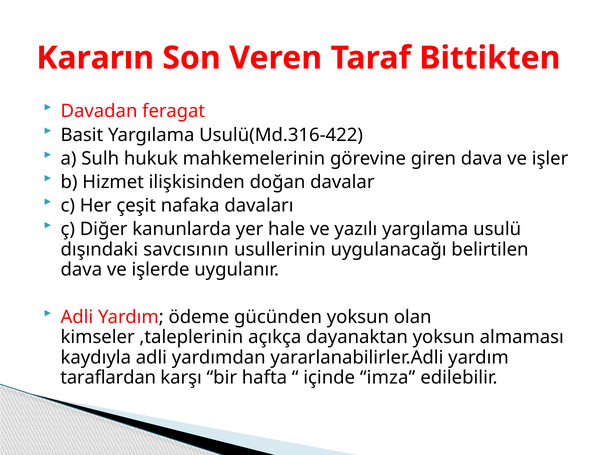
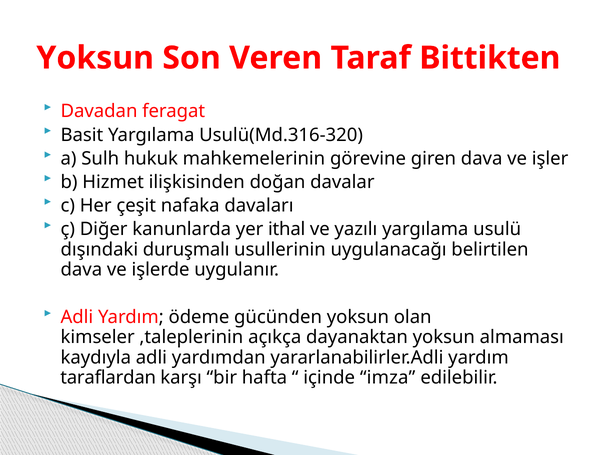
Kararın at (95, 58): Kararın -> Yoksun
Usulü(Md.316-422: Usulü(Md.316-422 -> Usulü(Md.316-320
hale: hale -> ithal
savcısının: savcısının -> duruşmalı
